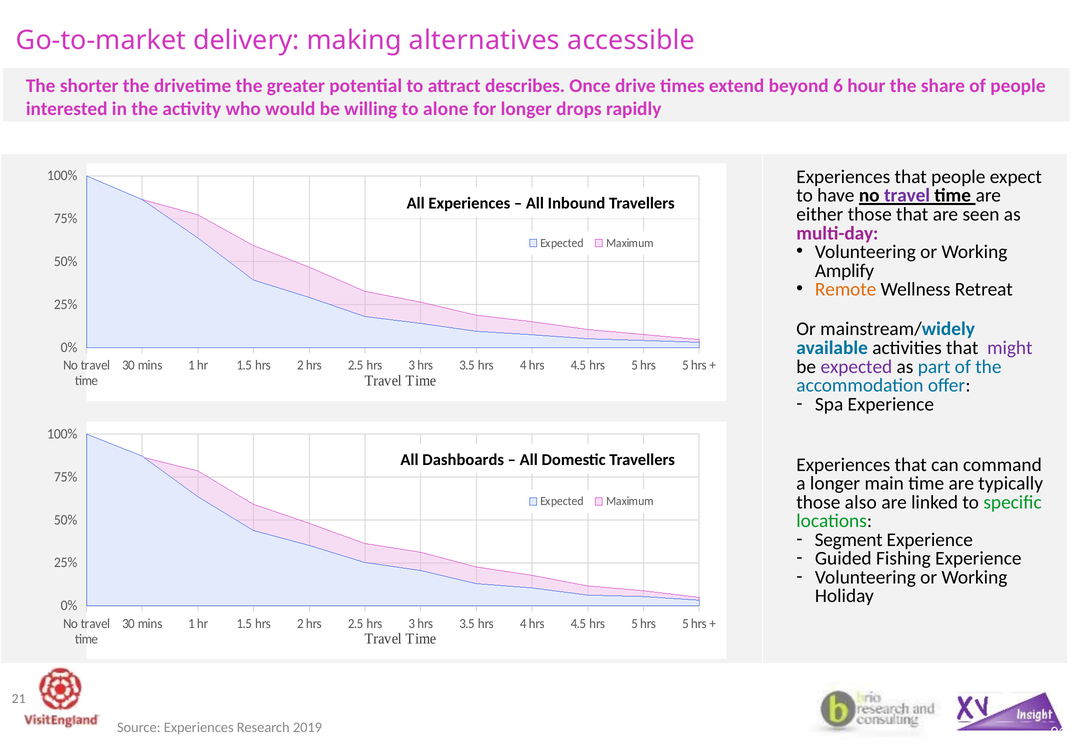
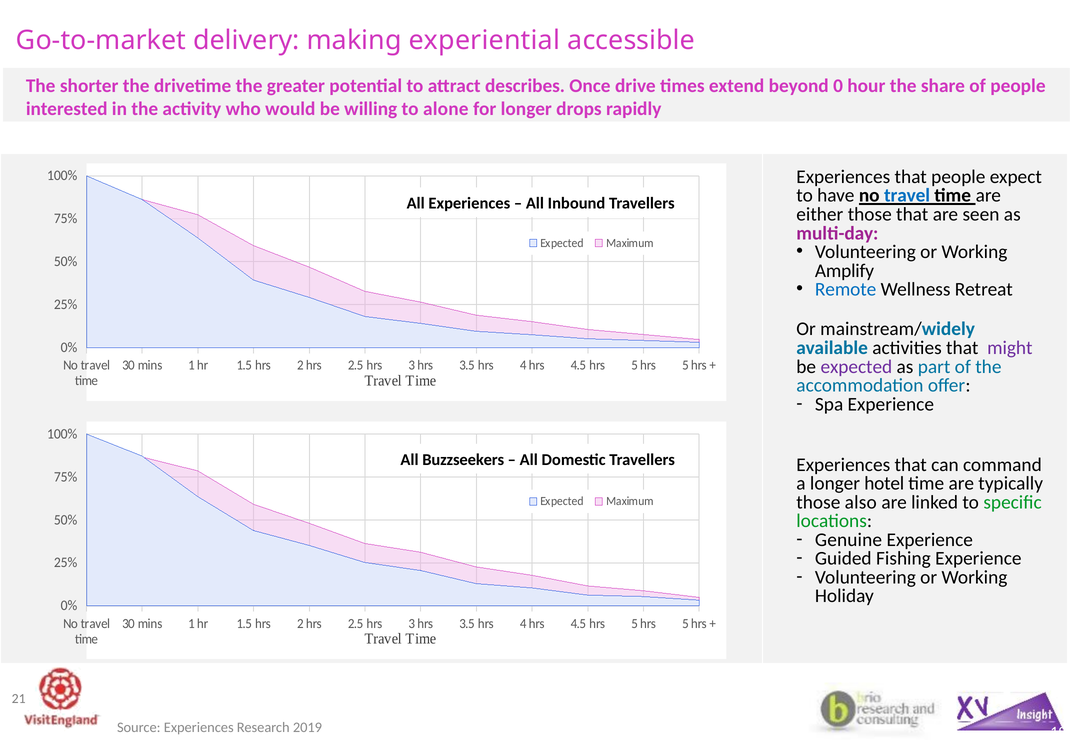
alternatives: alternatives -> experiential
6: 6 -> 0
travel at (907, 196) colour: purple -> blue
Remote colour: orange -> blue
Dashboards: Dashboards -> Buzzseekers
main: main -> hotel
Segment: Segment -> Genuine
91: 91 -> 19
